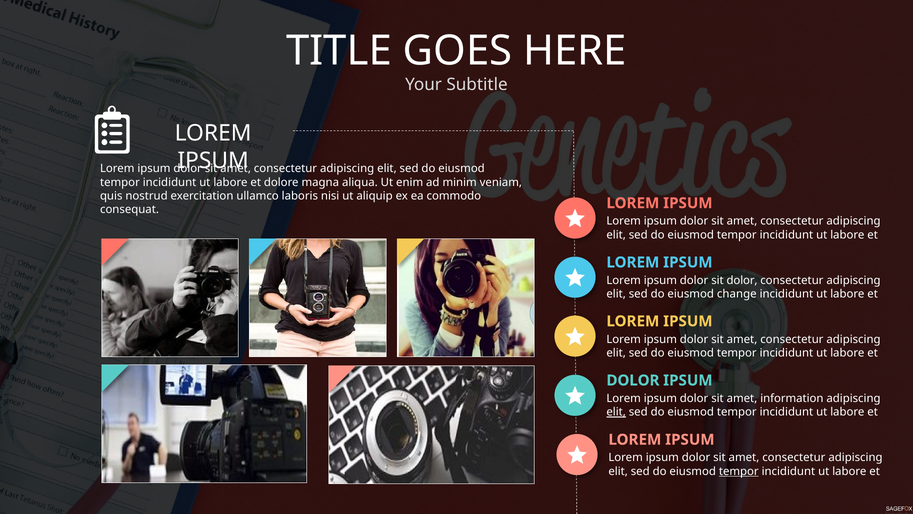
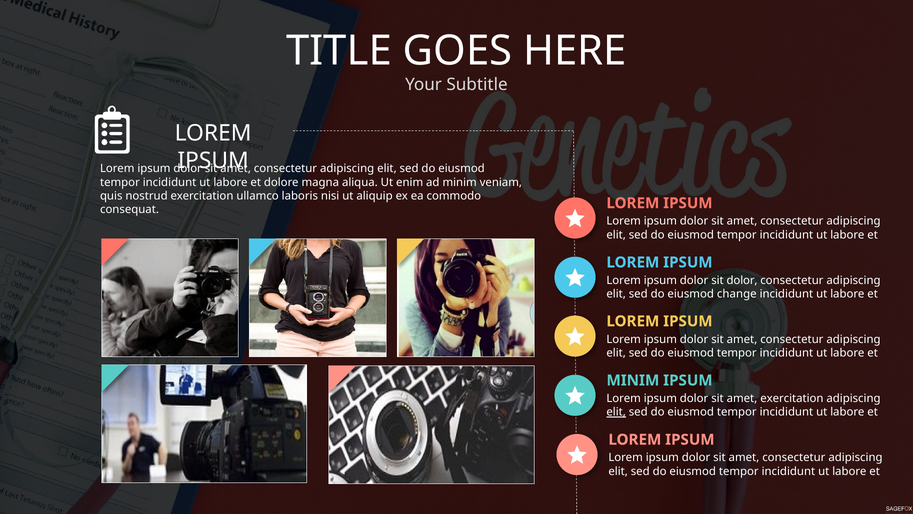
DOLOR at (633, 380): DOLOR -> MINIM
amet information: information -> exercitation
tempor at (739, 471) underline: present -> none
